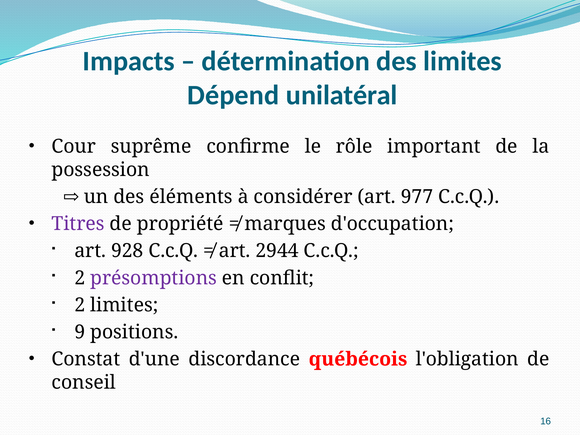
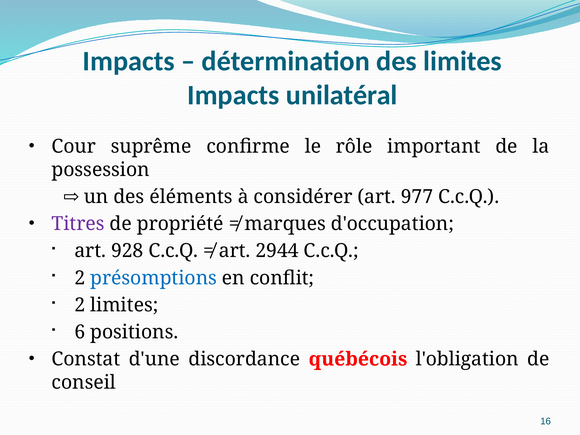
Dépend at (233, 95): Dépend -> Impacts
présomptions colour: purple -> blue
9: 9 -> 6
